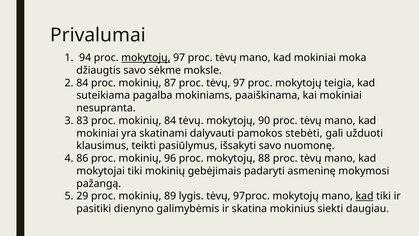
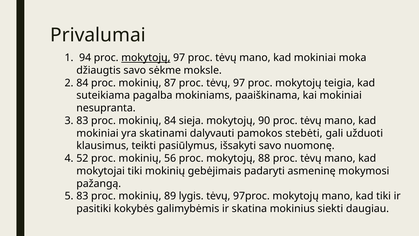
84 tėvų: tėvų -> sieja
86: 86 -> 52
96: 96 -> 56
29 at (82, 196): 29 -> 83
kad at (365, 196) underline: present -> none
dienyno: dienyno -> kokybės
